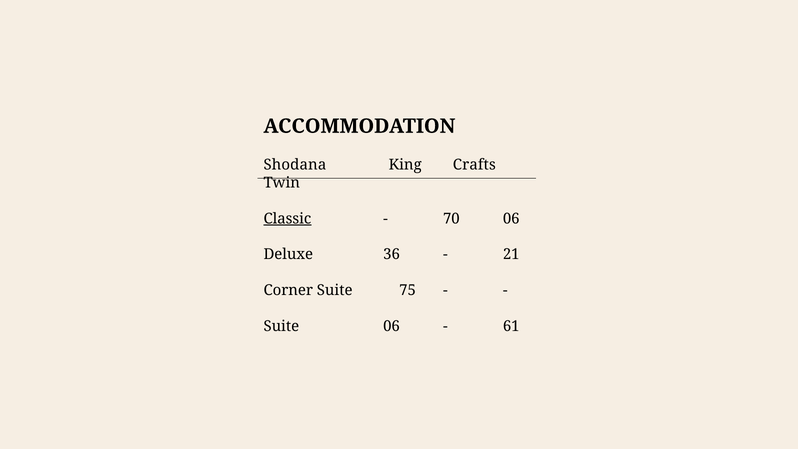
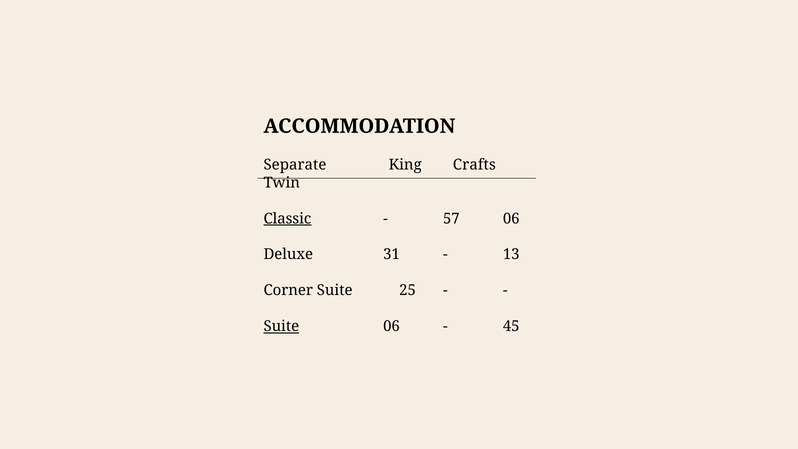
Shodana: Shodana -> Separate
70: 70 -> 57
36: 36 -> 31
21: 21 -> 13
75: 75 -> 25
Suite at (281, 326) underline: none -> present
61: 61 -> 45
